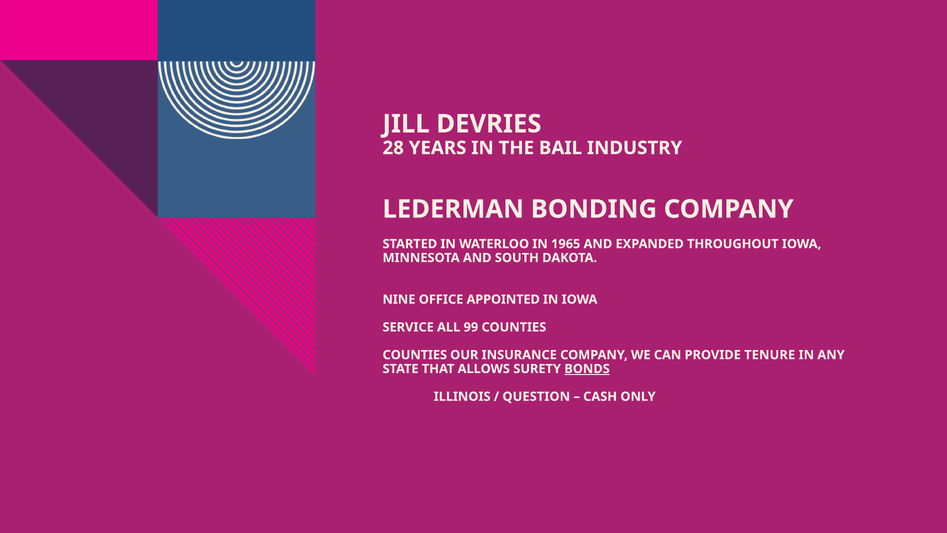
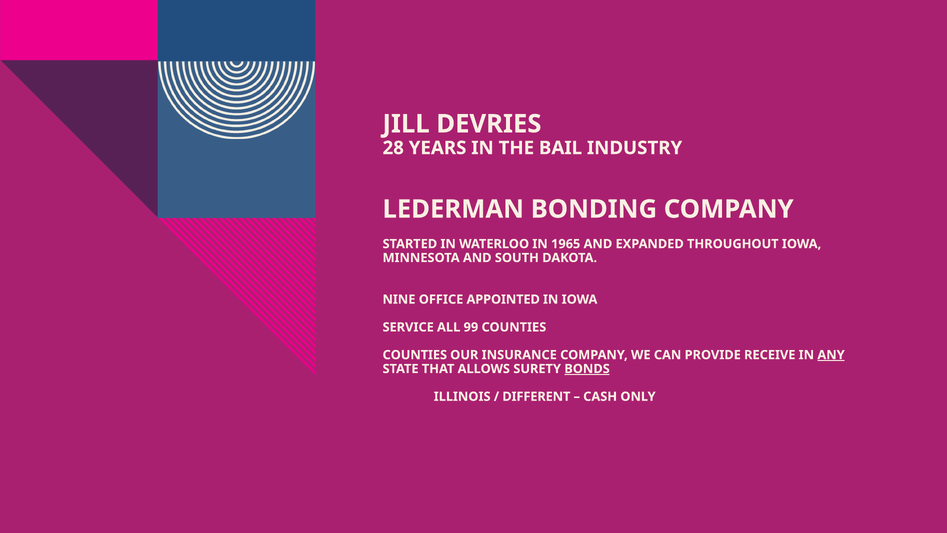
TENURE: TENURE -> RECEIVE
ANY underline: none -> present
QUESTION: QUESTION -> DIFFERENT
